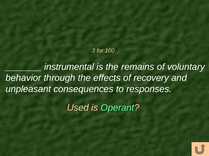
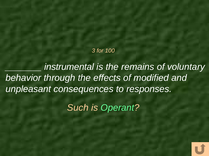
recovery: recovery -> modified
Used: Used -> Such
